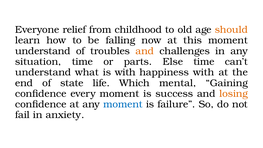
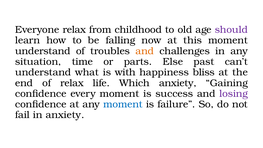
Everyone relief: relief -> relax
should colour: orange -> purple
Else time: time -> past
happiness with: with -> bliss
of state: state -> relax
Which mental: mental -> anxiety
losing colour: orange -> purple
